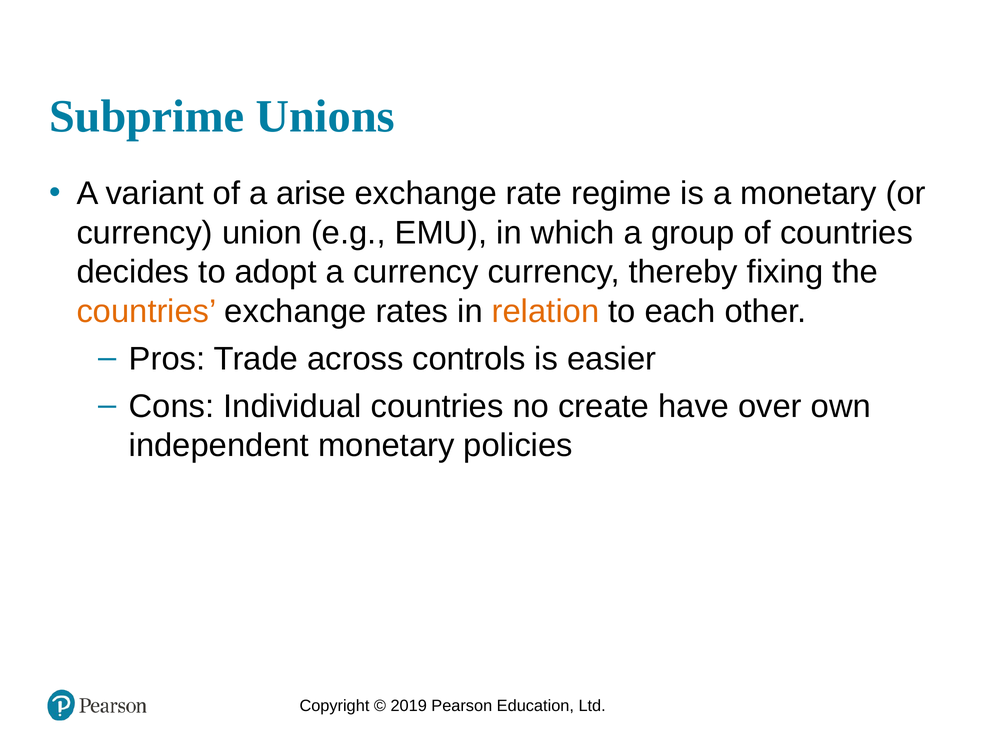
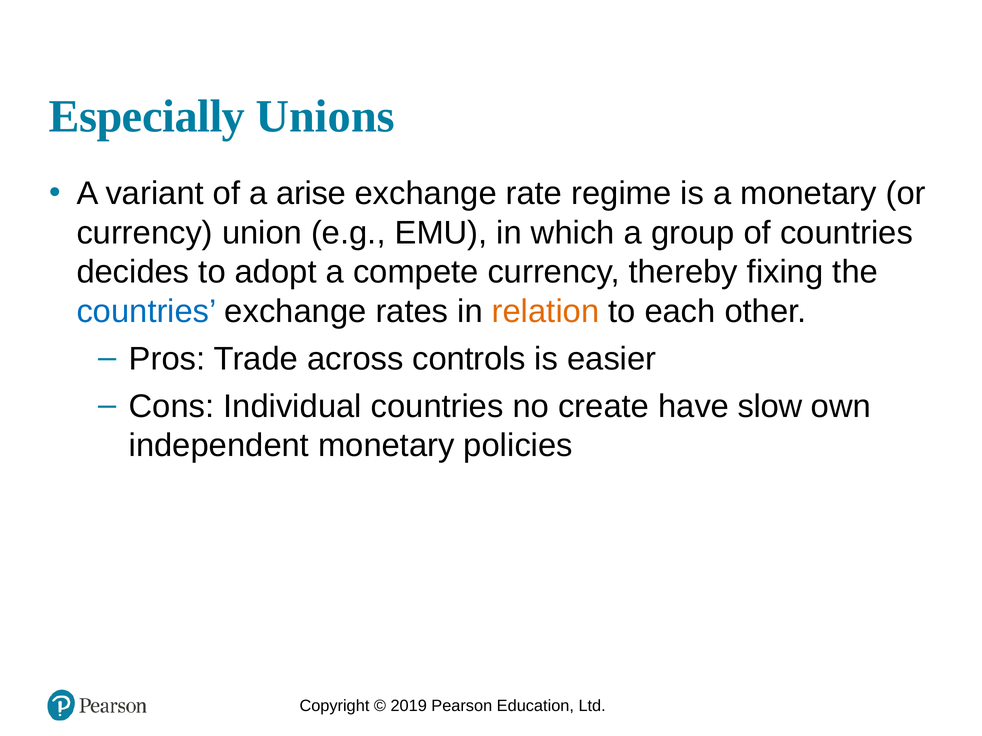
Subprime: Subprime -> Especially
a currency: currency -> compete
countries at (147, 312) colour: orange -> blue
over: over -> slow
